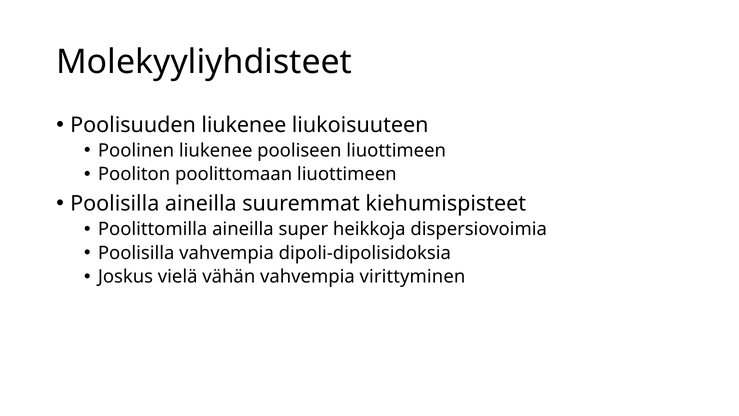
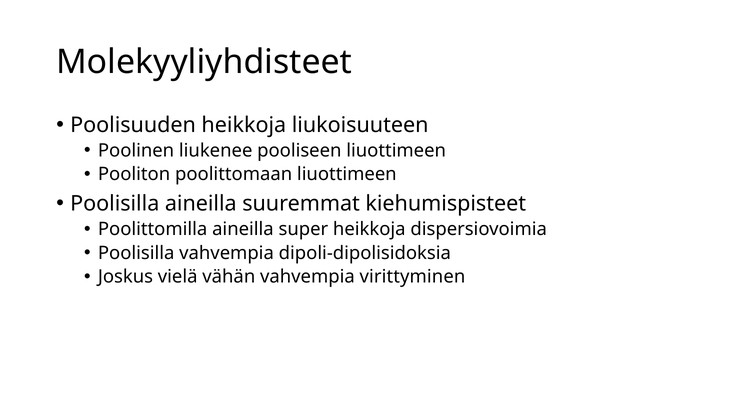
Poolisuuden liukenee: liukenee -> heikkoja
